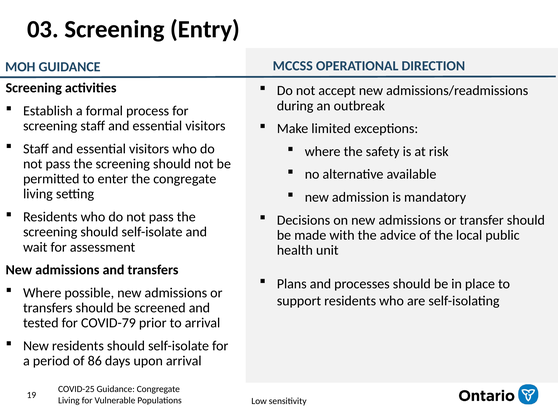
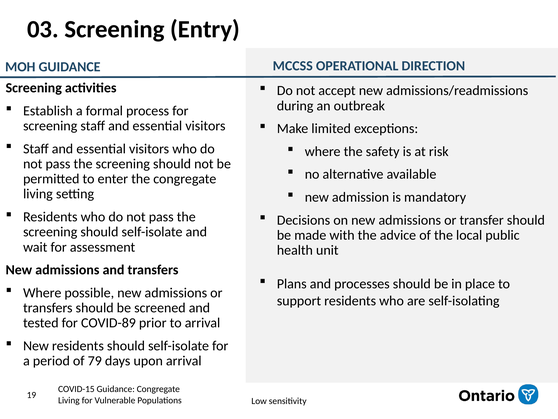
COVID-79: COVID-79 -> COVID-89
86: 86 -> 79
COVID-25: COVID-25 -> COVID-15
